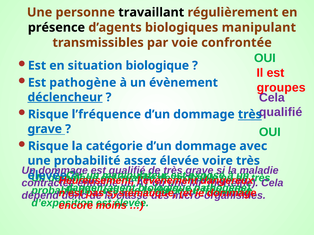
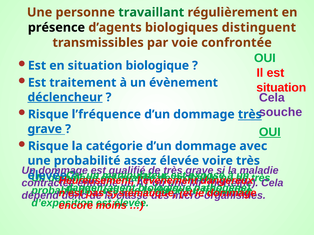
travaillant colour: black -> green
manipulant: manipulant -> distinguent
Est pathogène: pathogène -> traitement
groupes at (281, 88): groupes -> situation
qualifié at (281, 112): qualifié -> souche
OUI at (270, 132) underline: none -> present
